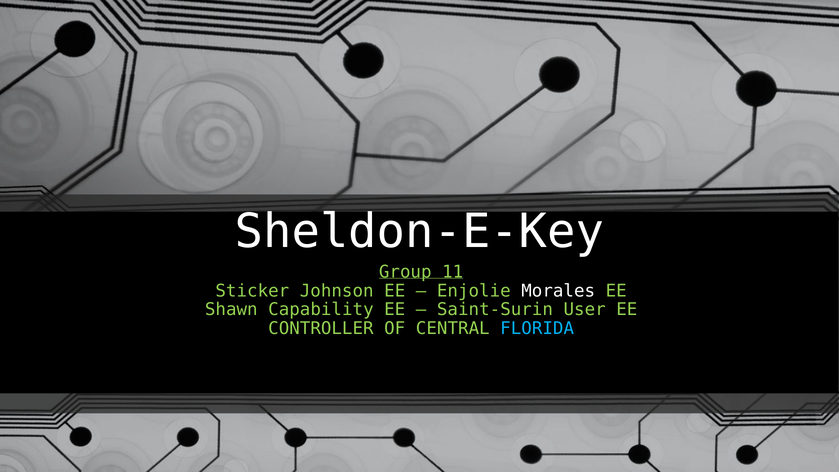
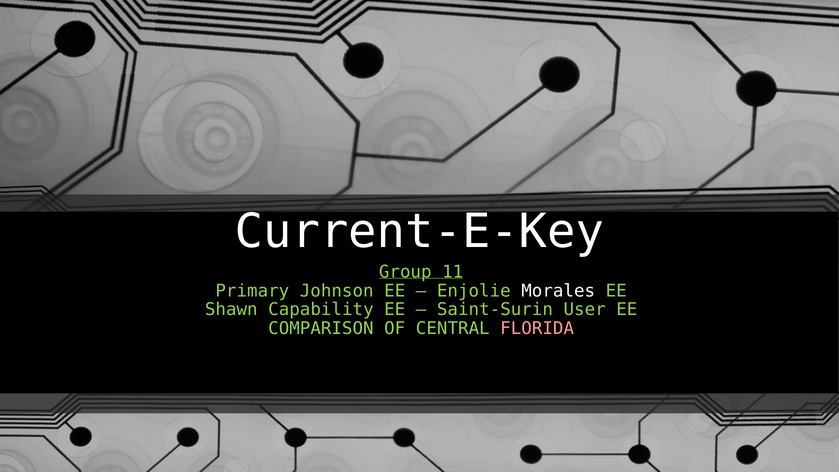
Sheldon-E-Key: Sheldon-E-Key -> Current-E-Key
Sticker: Sticker -> Primary
CONTROLLER: CONTROLLER -> COMPARISON
FLORIDA colour: light blue -> pink
